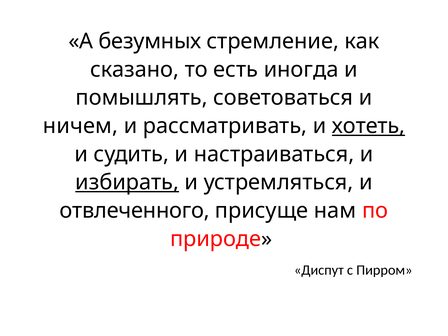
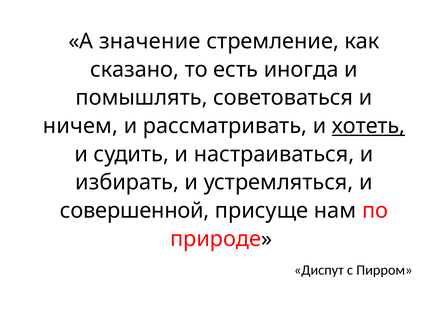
безумных: безумных -> значение
избирать underline: present -> none
отвлеченного: отвлеченного -> совершенной
